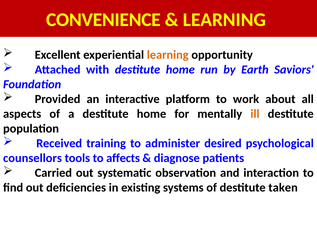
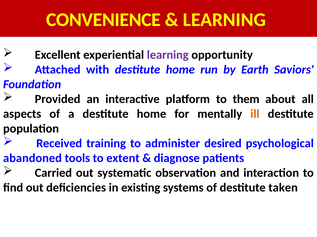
learning at (168, 55) colour: orange -> purple
work: work -> them
counsellors: counsellors -> abandoned
affects: affects -> extent
